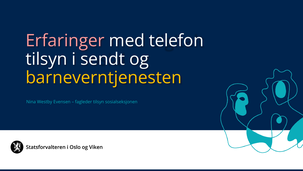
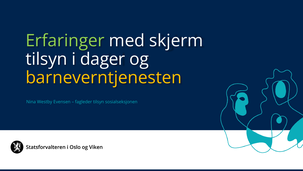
Erfaringer colour: pink -> light green
telefon: telefon -> skjerm
sendt: sendt -> dager
